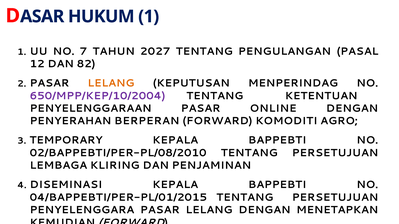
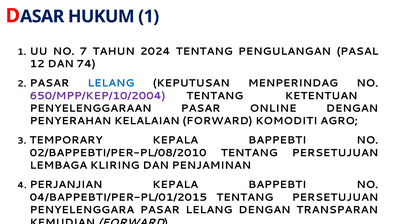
2027: 2027 -> 2024
82: 82 -> 74
LELANG at (111, 83) colour: orange -> blue
BERPERAN: BERPERAN -> KELALAIAN
DISEMINASI: DISEMINASI -> PERJANJIAN
MENETAPKAN: MENETAPKAN -> TRANSPARAN
